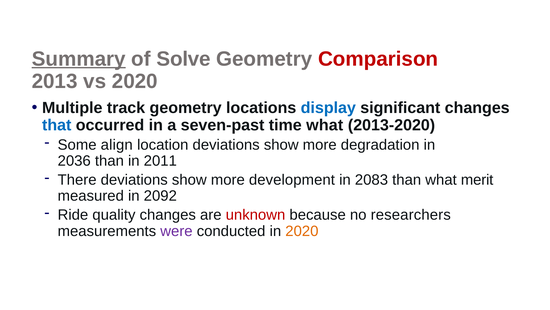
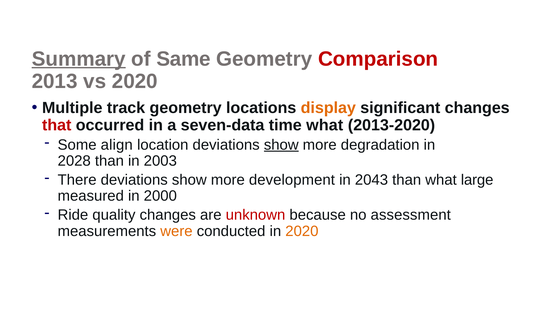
Solve: Solve -> Same
display colour: blue -> orange
that colour: blue -> red
seven-past: seven-past -> seven-data
show at (281, 145) underline: none -> present
2036: 2036 -> 2028
2011: 2011 -> 2003
2083: 2083 -> 2043
merit: merit -> large
2092: 2092 -> 2000
researchers: researchers -> assessment
were colour: purple -> orange
